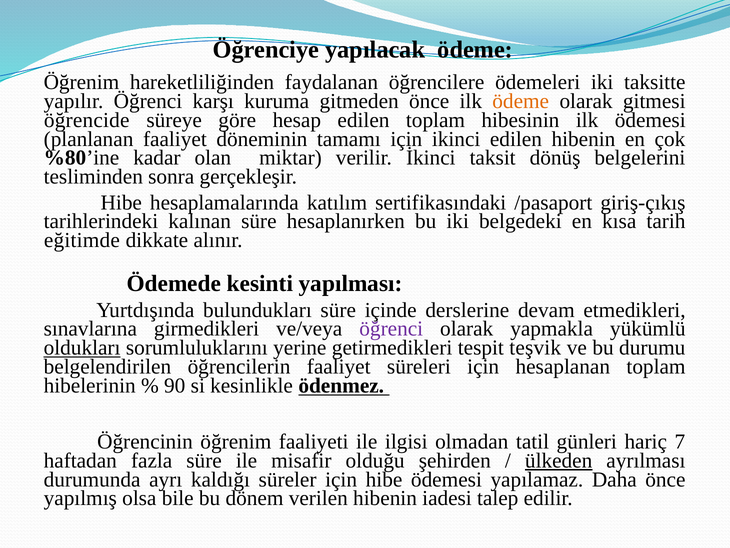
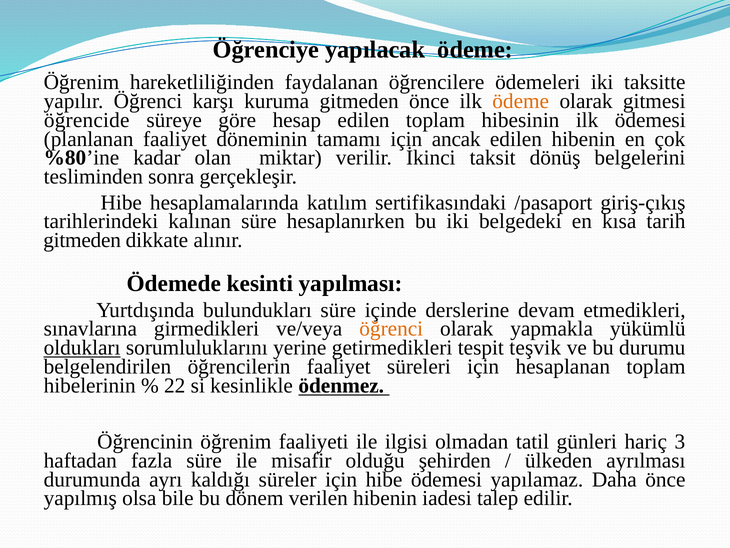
ikinci: ikinci -> ancak
eğitimde at (82, 240): eğitimde -> gitmeden
öğrenci at (391, 329) colour: purple -> orange
90: 90 -> 22
7: 7 -> 3
ülkeden underline: present -> none
